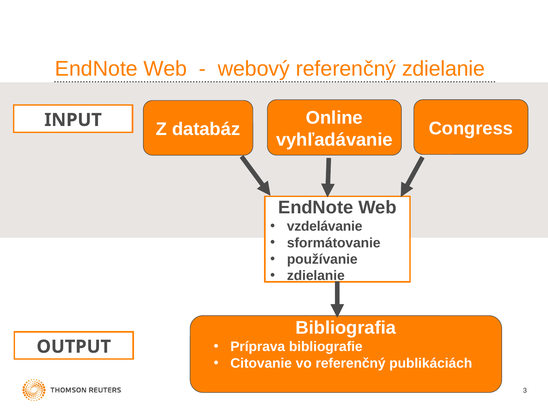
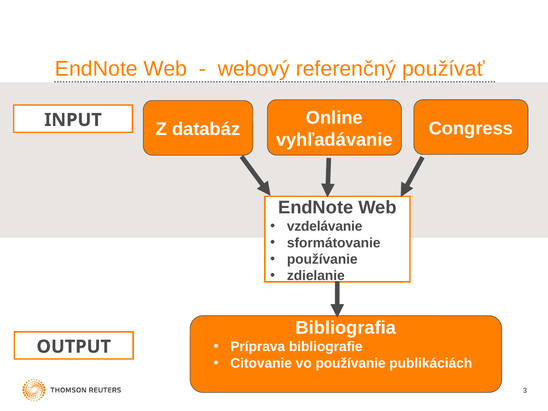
referenčný zdielanie: zdielanie -> používať
vo referenčný: referenčný -> používanie
